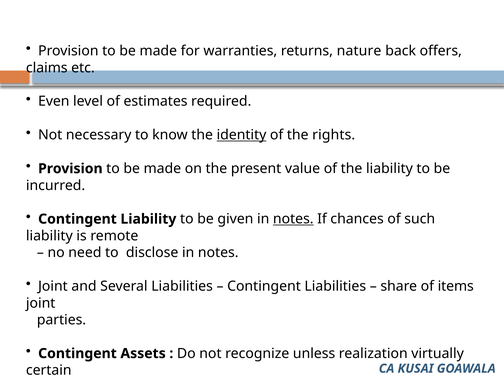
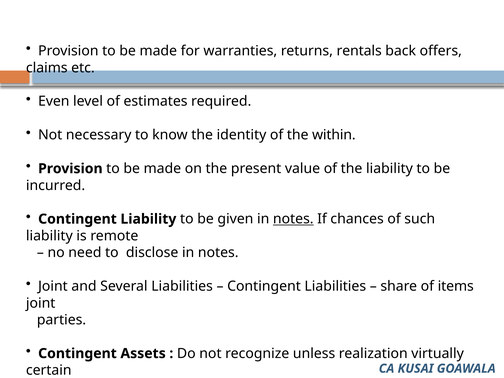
nature: nature -> rentals
identity underline: present -> none
rights: rights -> within
